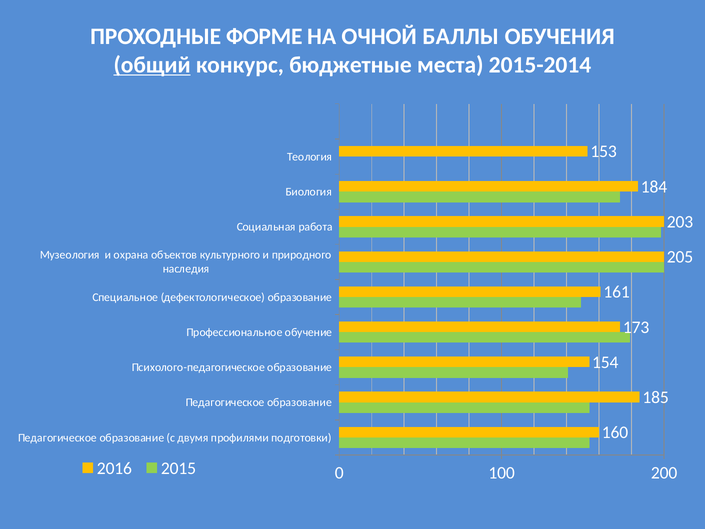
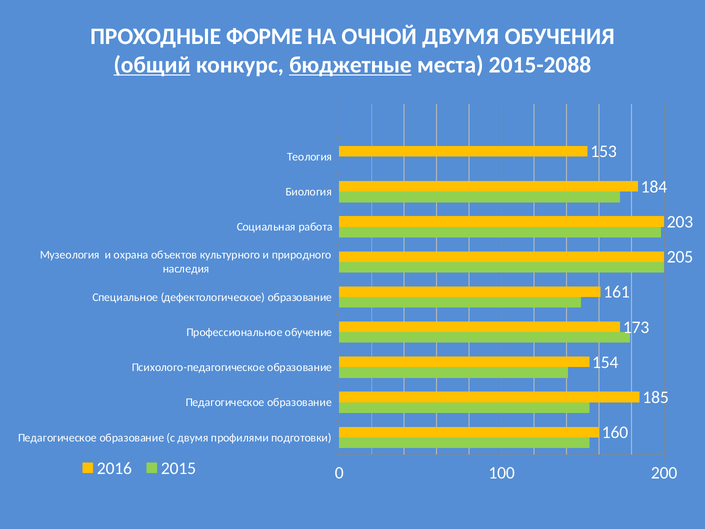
ОЧНОЙ БАЛЛЫ: БАЛЛЫ -> ДВУМЯ
бюджетные underline: none -> present
2015-2014: 2015-2014 -> 2015-2088
